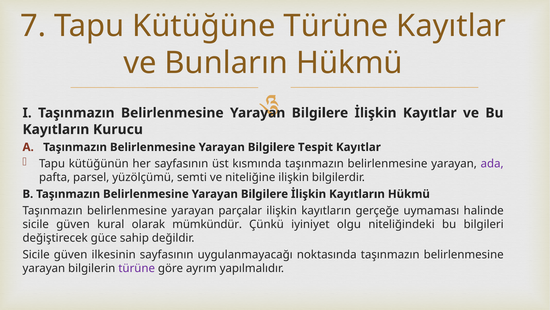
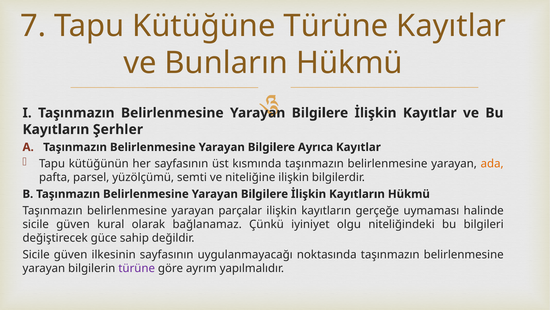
Kurucu: Kurucu -> Şerhler
Tespit: Tespit -> Ayrıca
ada colour: purple -> orange
mümkündür: mümkündür -> bağlanamaz
